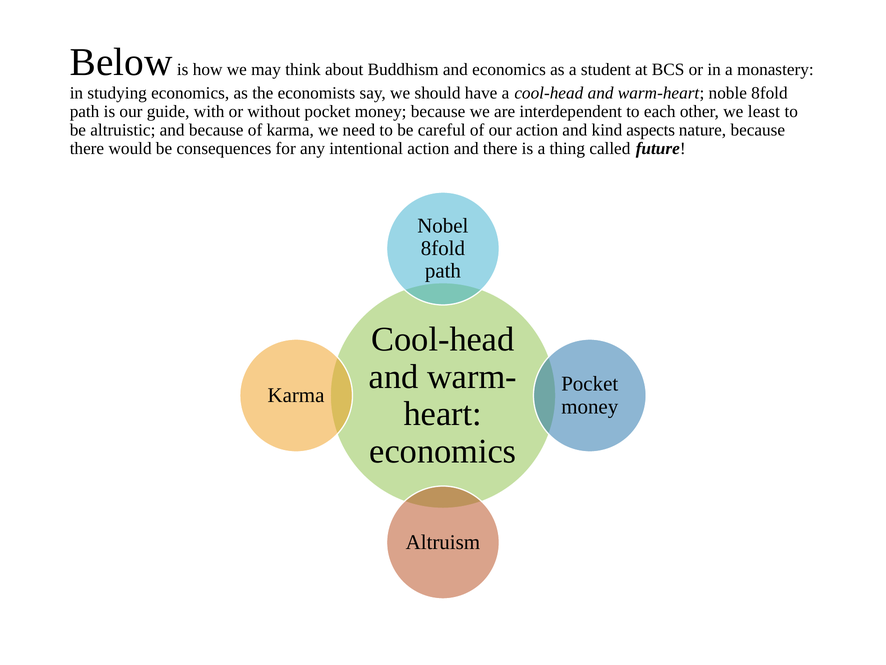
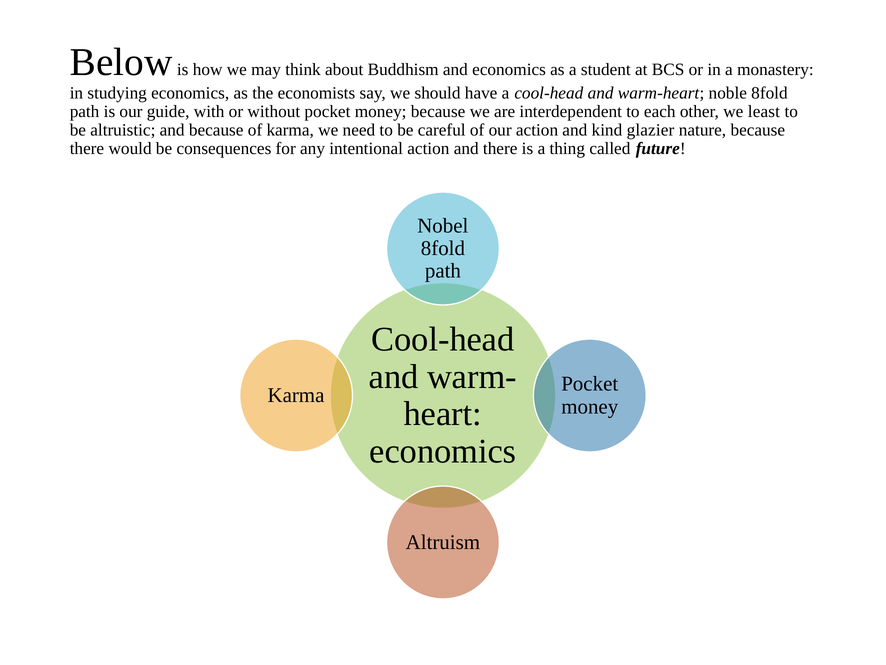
aspects: aspects -> glazier
